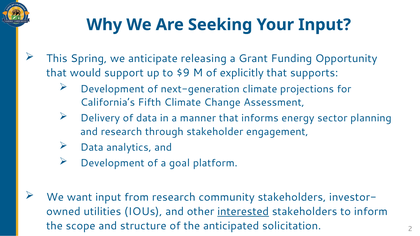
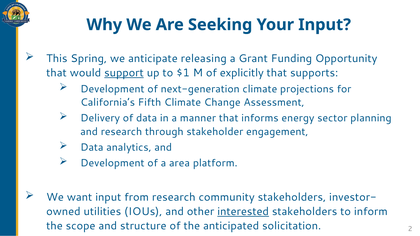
support underline: none -> present
$9: $9 -> $1
goal: goal -> area
